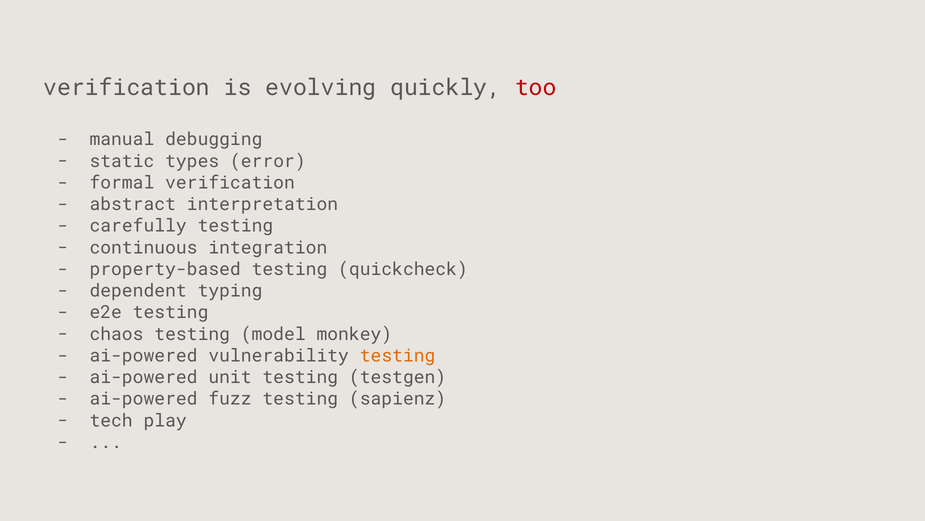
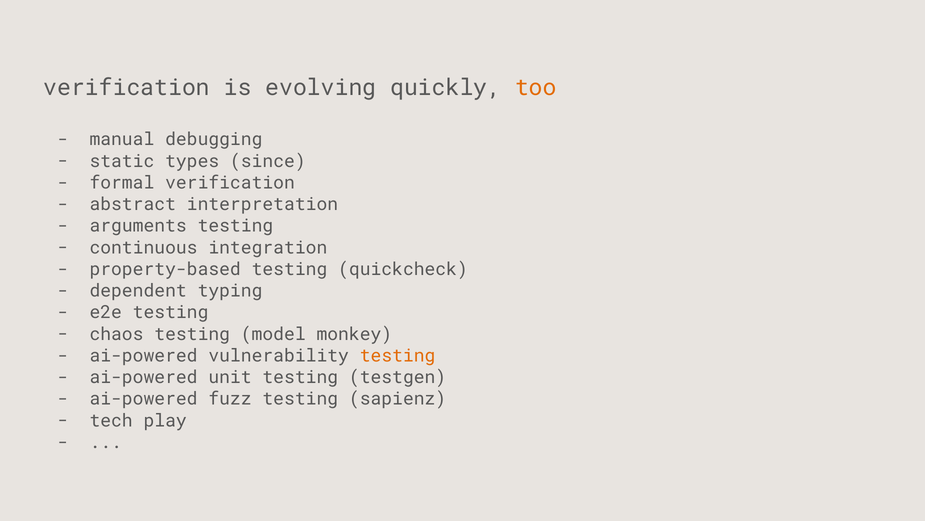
too colour: red -> orange
error: error -> since
carefully: carefully -> arguments
